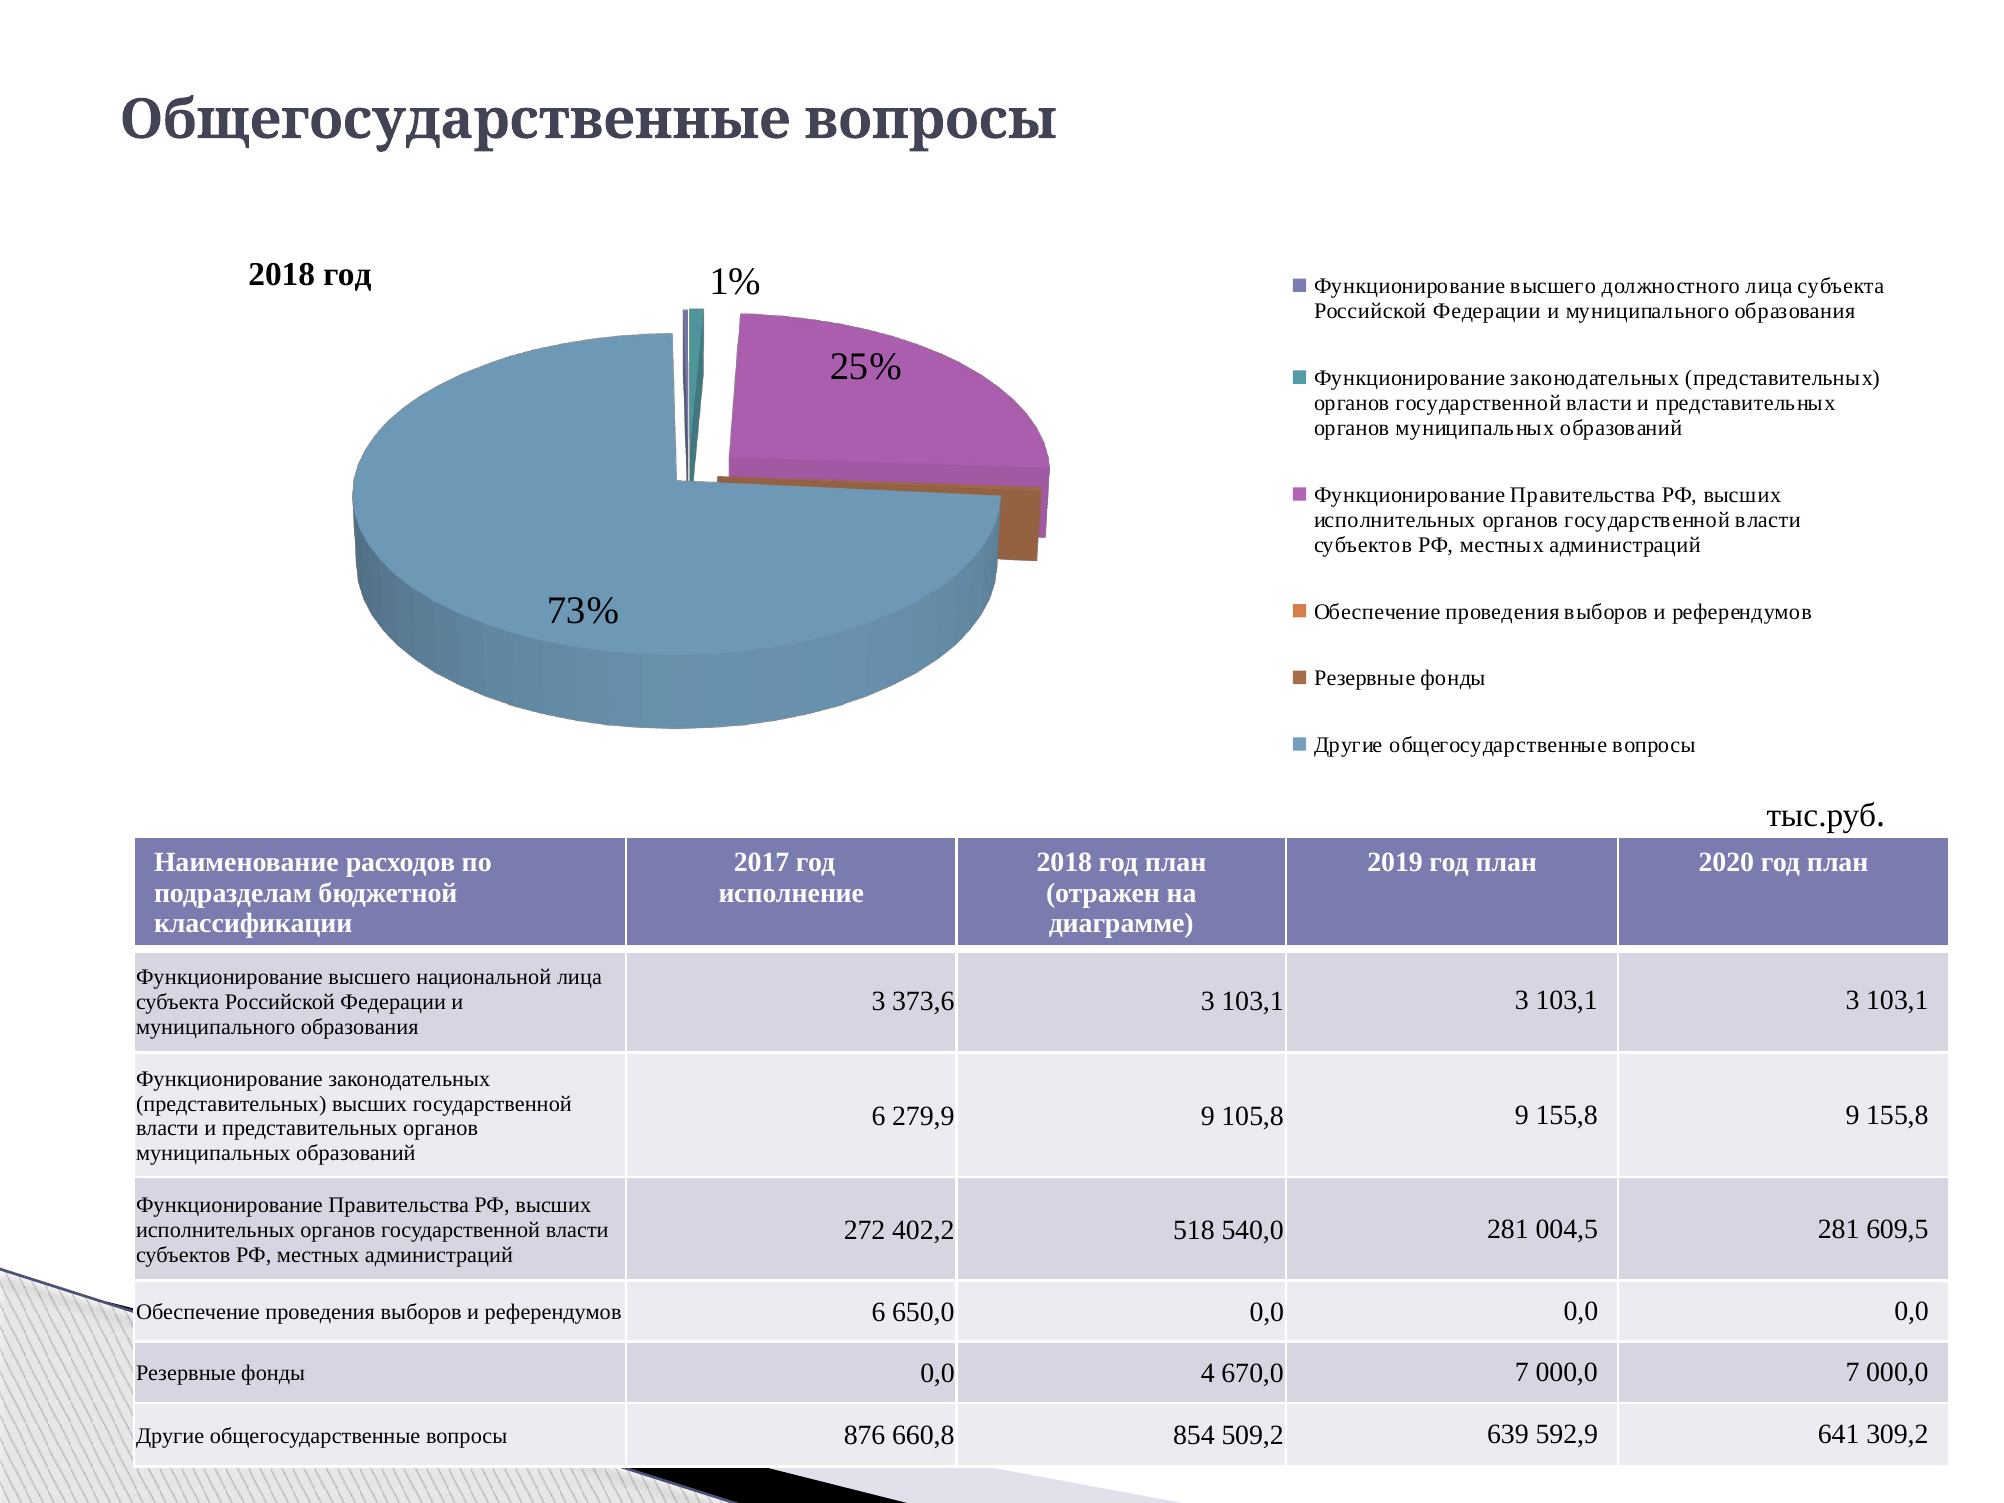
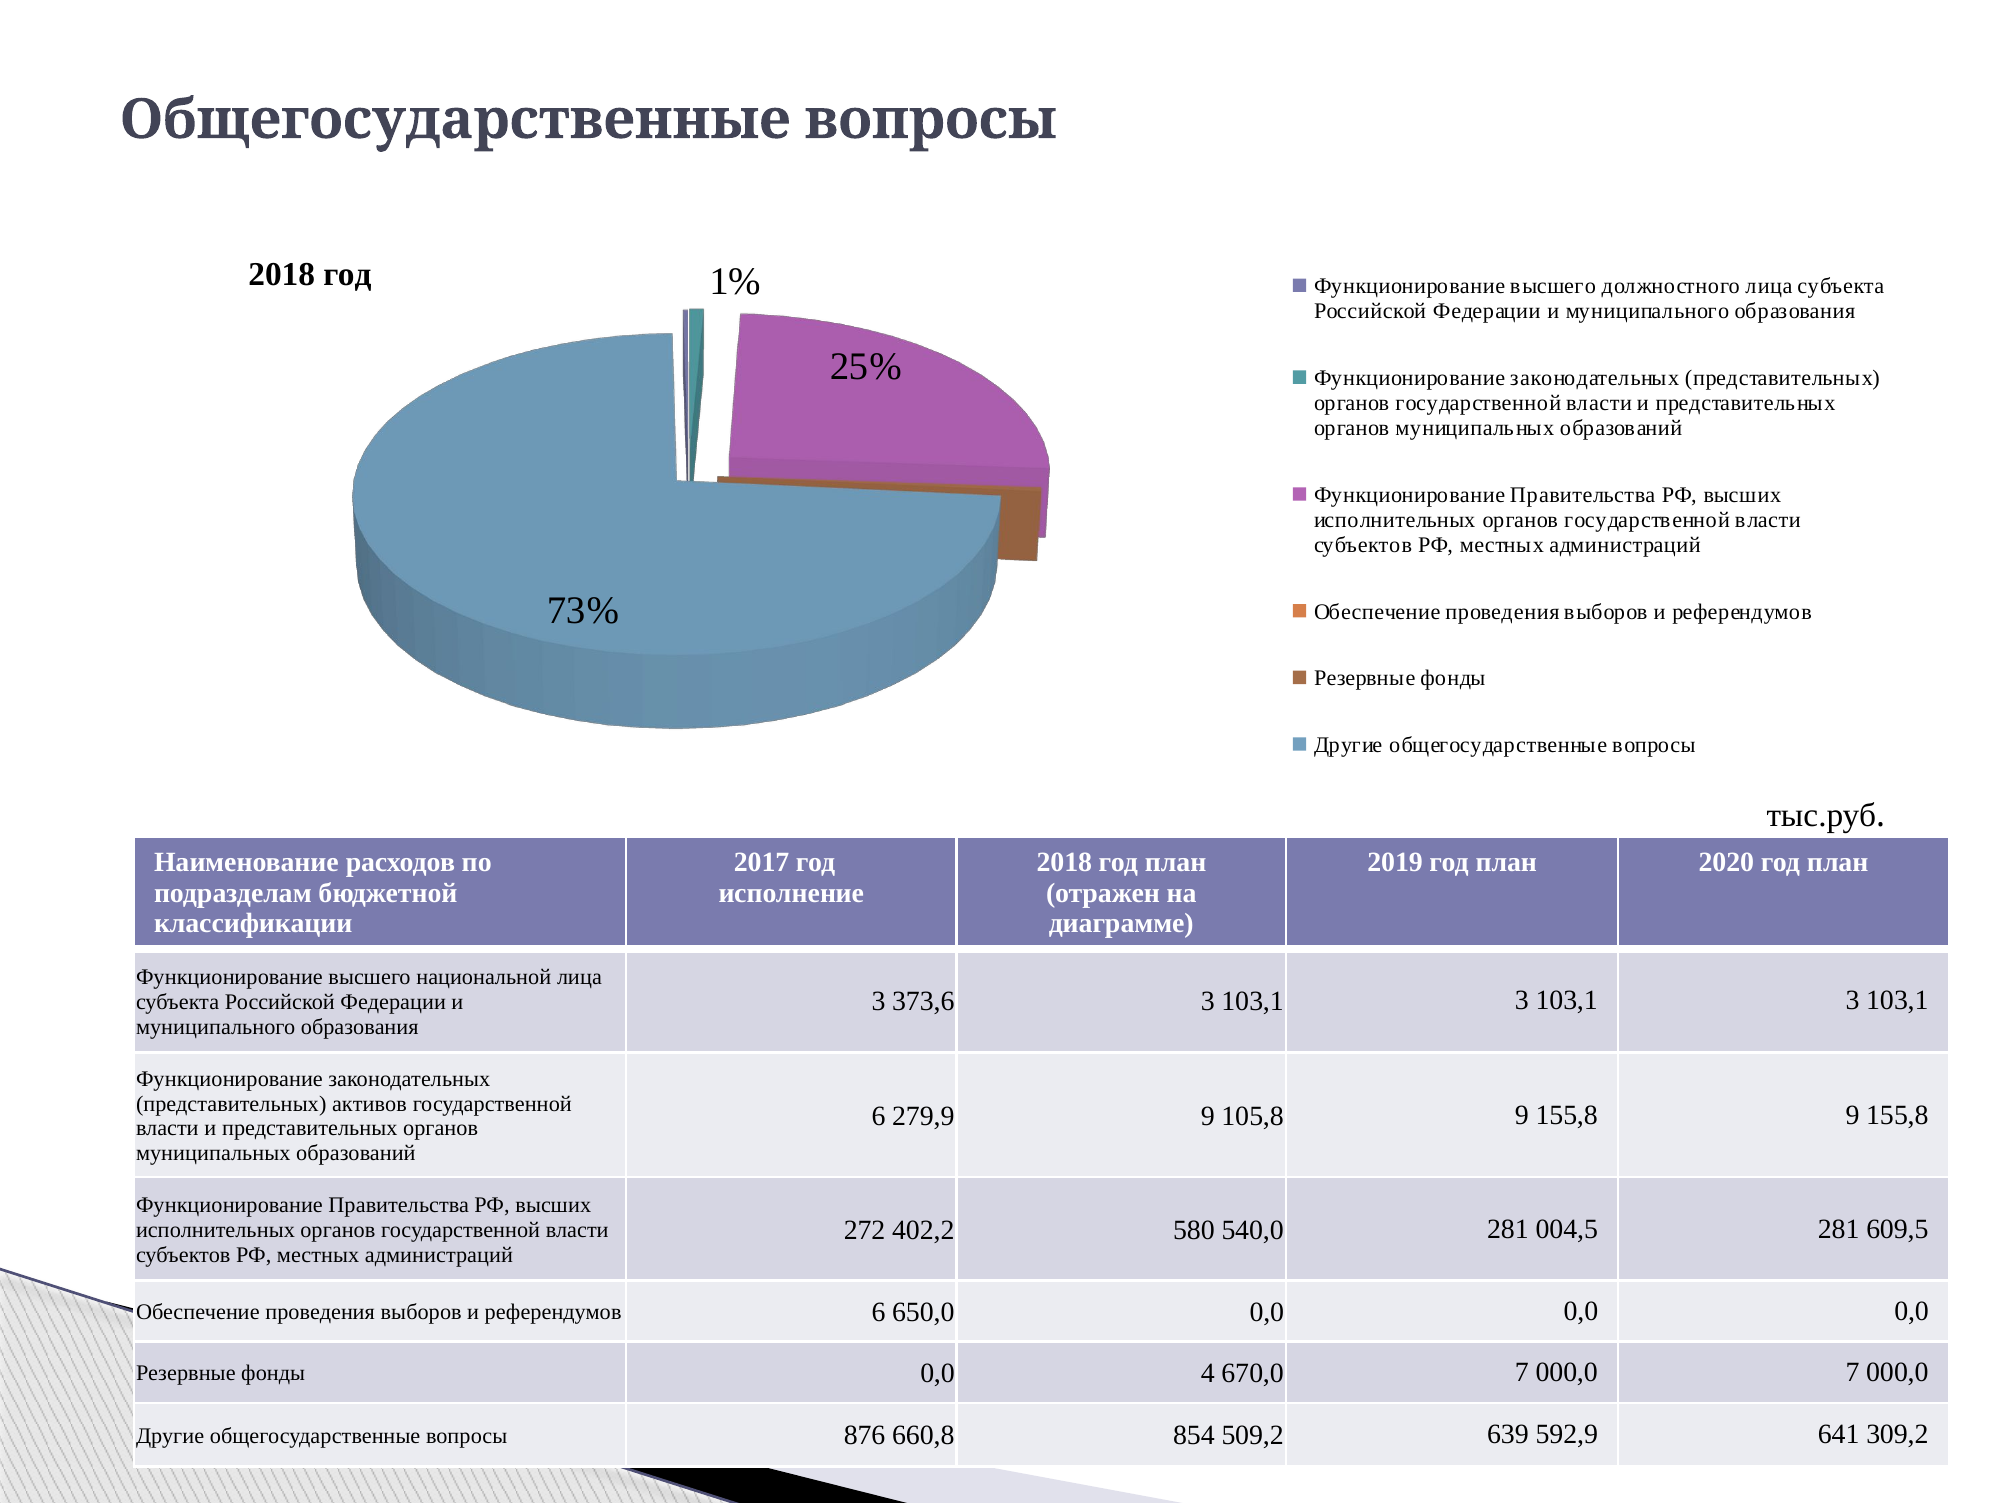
представительных высших: высших -> активов
518: 518 -> 580
